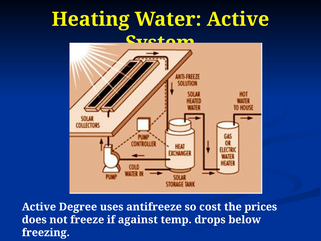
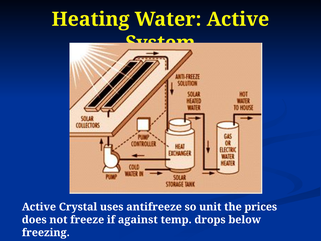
Degree: Degree -> Crystal
cost: cost -> unit
